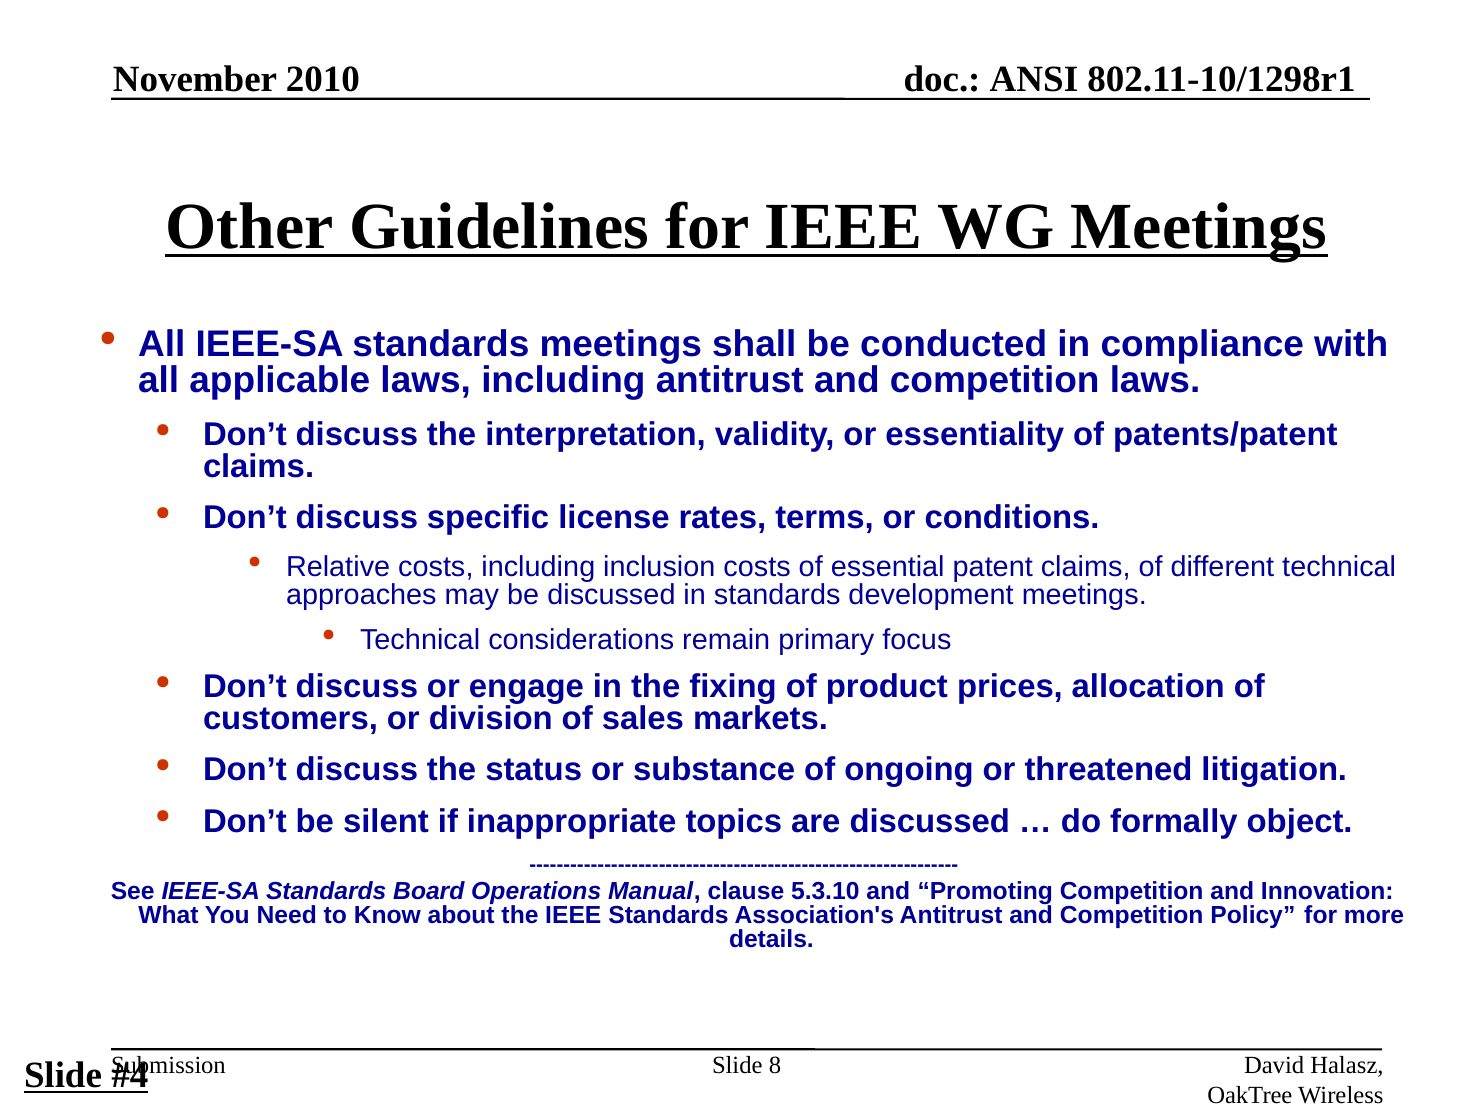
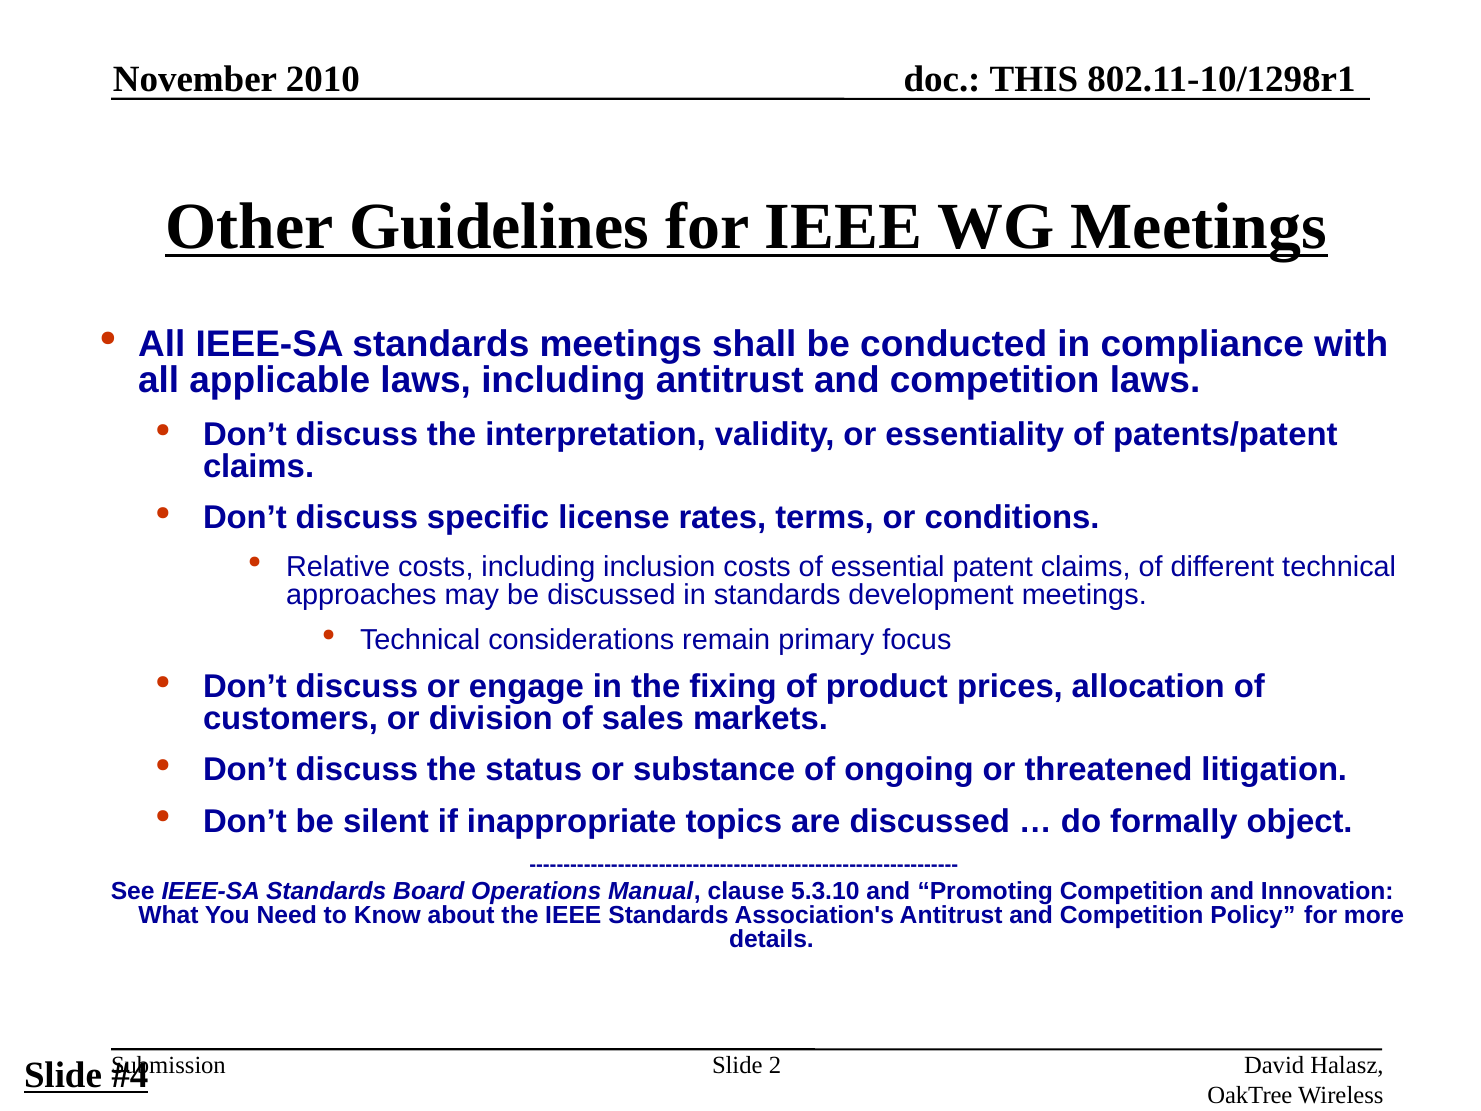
ANSI: ANSI -> THIS
8: 8 -> 2
